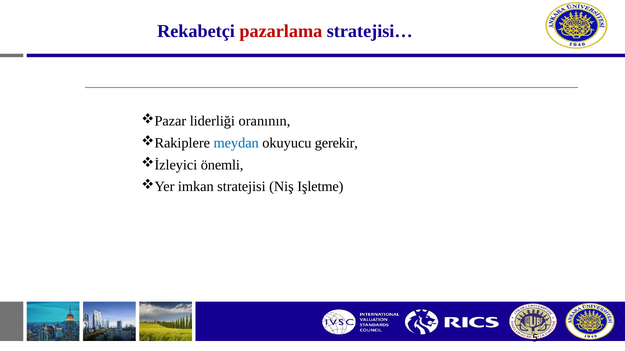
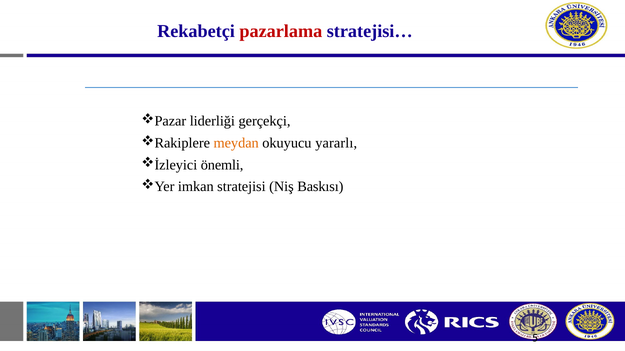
oranının: oranının -> gerçekçi
meydan colour: blue -> orange
gerekir: gerekir -> yararlı
Işletme: Işletme -> Baskısı
